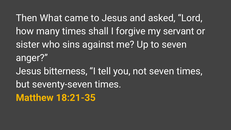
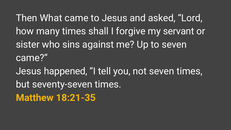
anger at (32, 58): anger -> came
bitterness: bitterness -> happened
